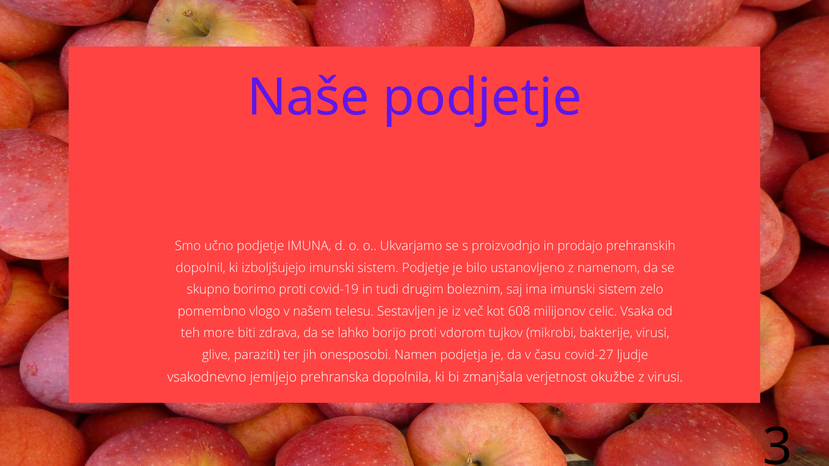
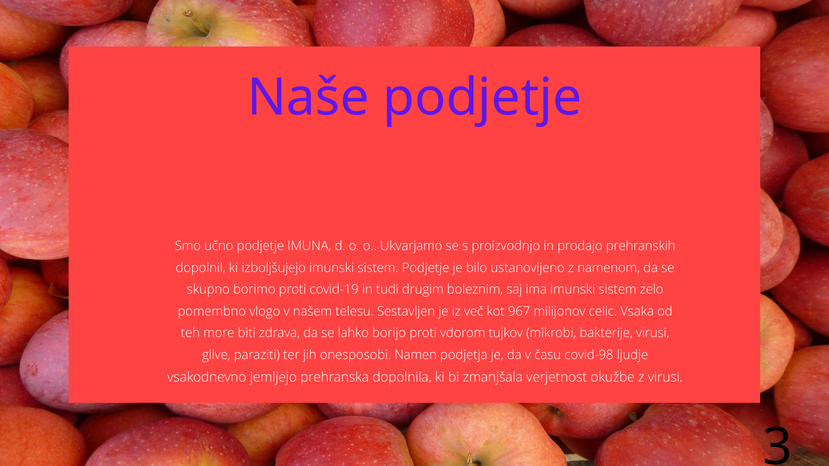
608: 608 -> 967
covid-27: covid-27 -> covid-98
